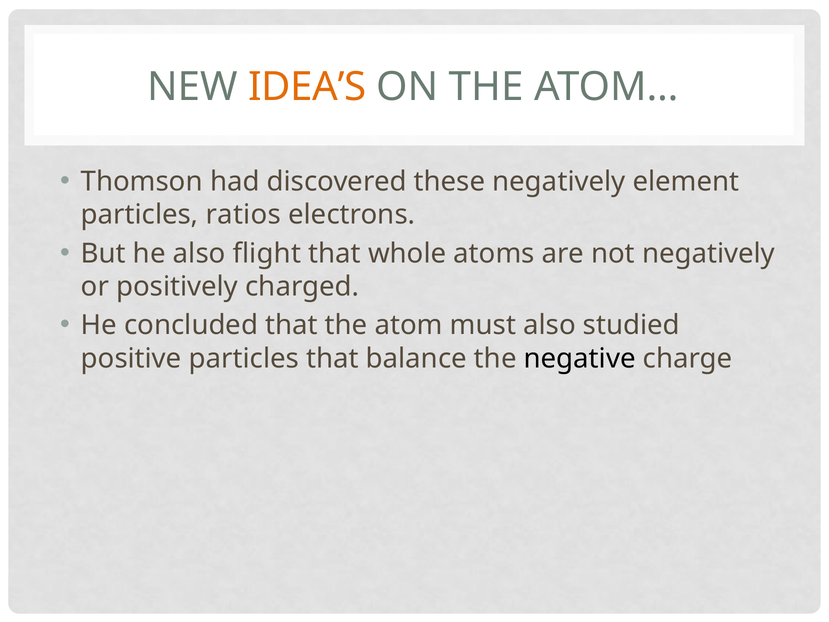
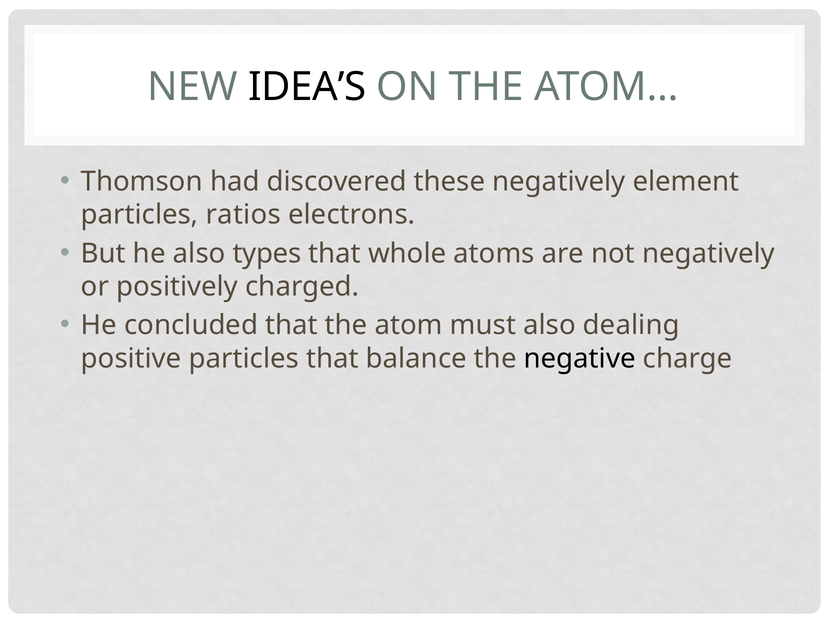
IDEA’S colour: orange -> black
flight: flight -> types
studied: studied -> dealing
